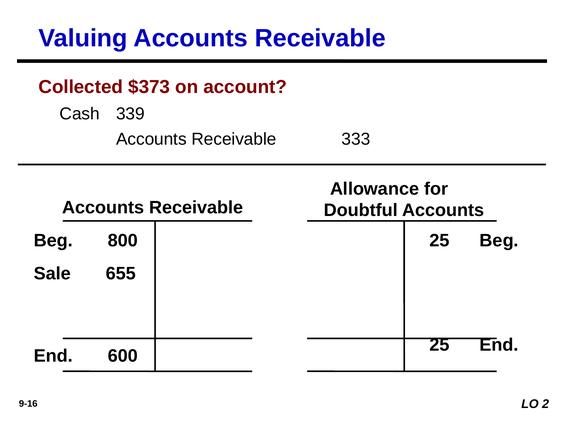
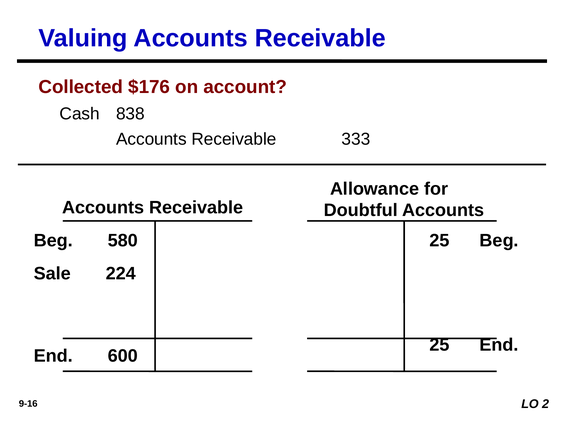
$373: $373 -> $176
339: 339 -> 838
800: 800 -> 580
655: 655 -> 224
